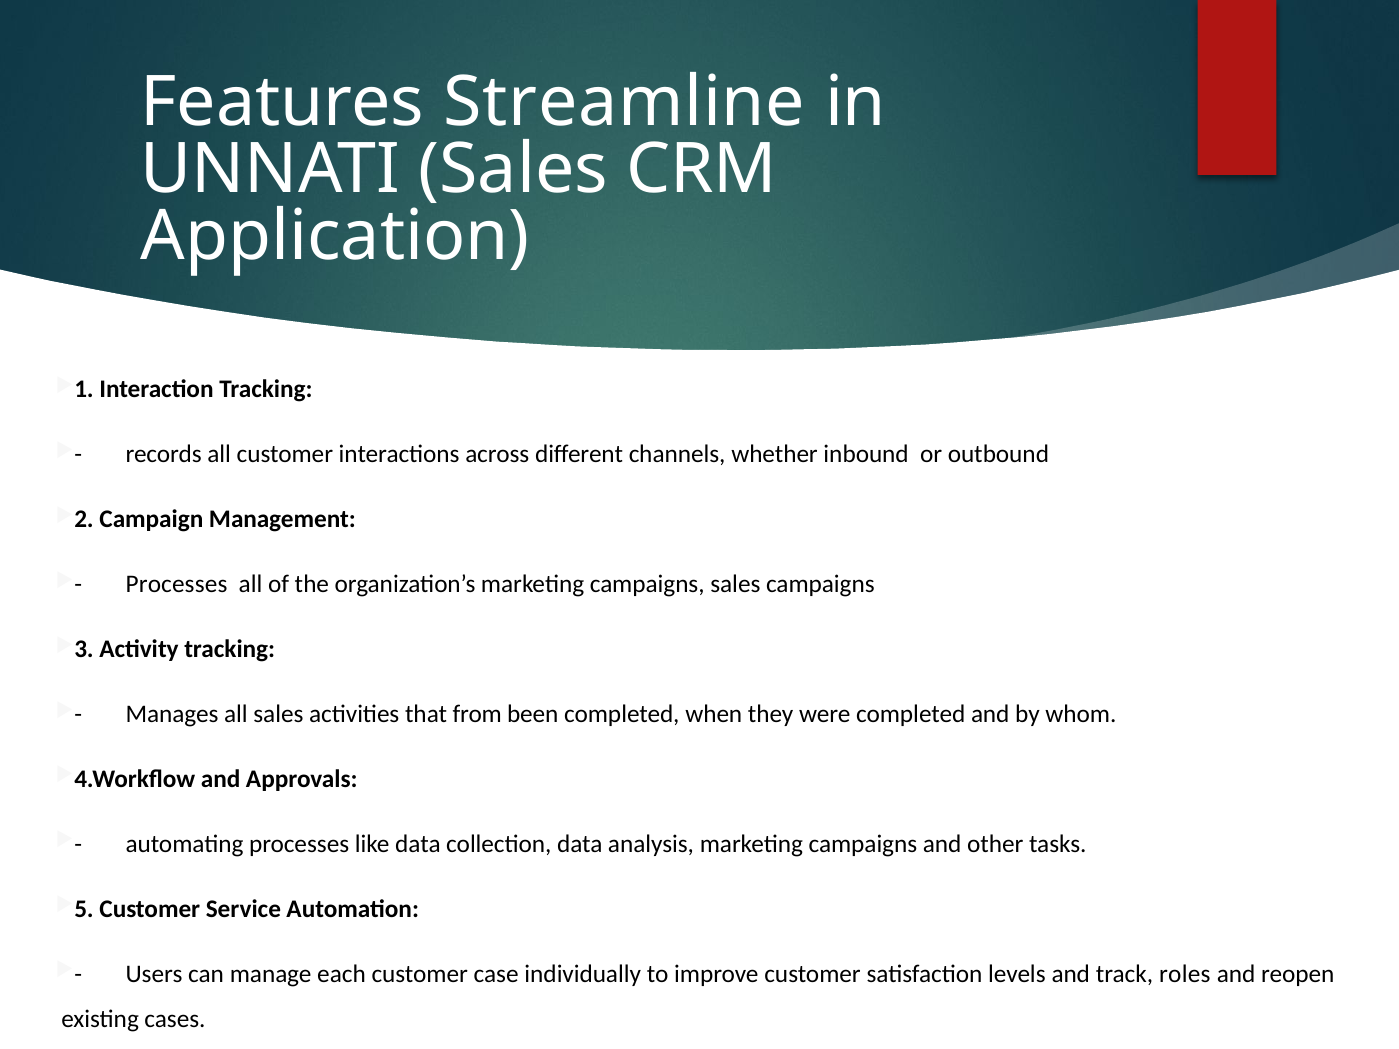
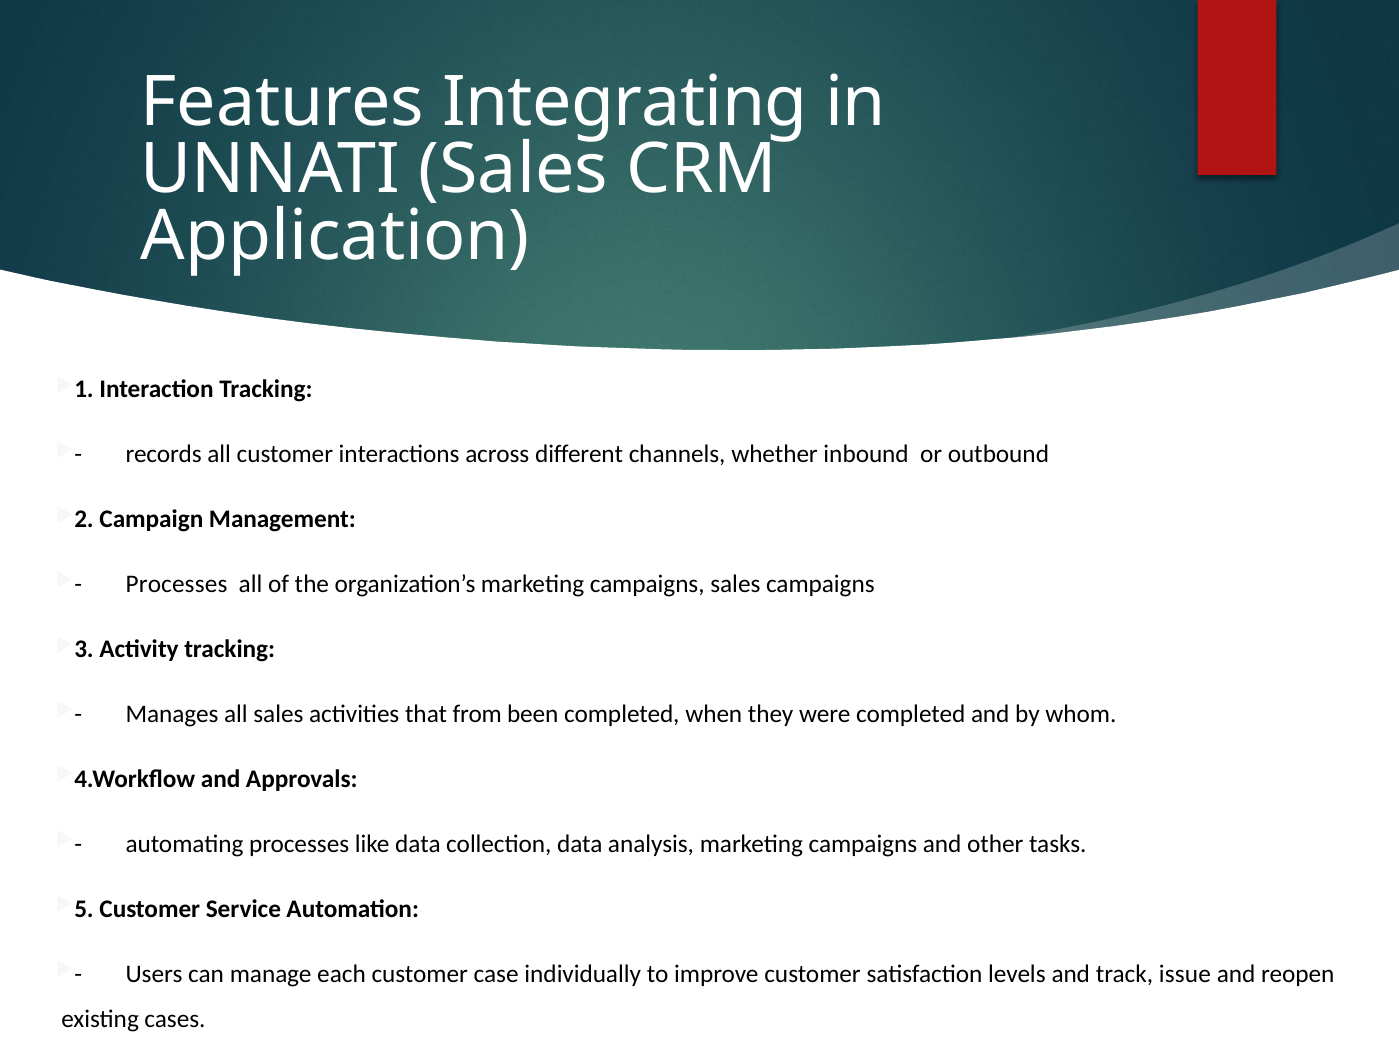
Streamline: Streamline -> Integrating
roles: roles -> issue
